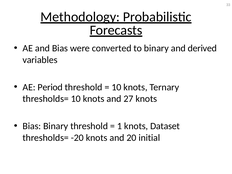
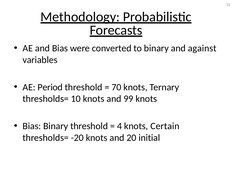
derived: derived -> against
10 at (116, 87): 10 -> 70
27: 27 -> 99
1: 1 -> 4
Dataset: Dataset -> Certain
